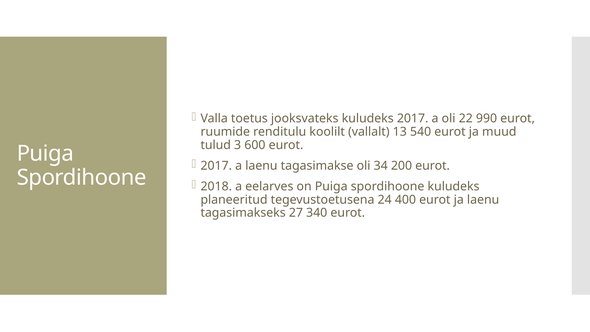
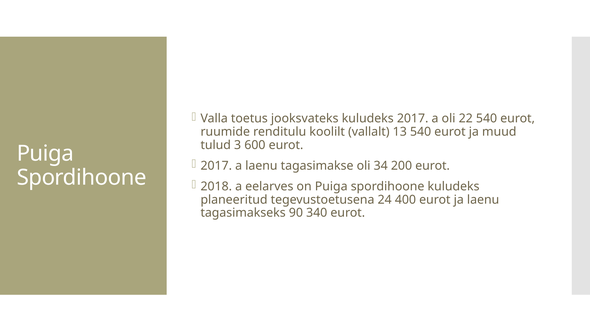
22 990: 990 -> 540
27: 27 -> 90
